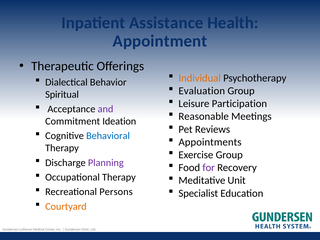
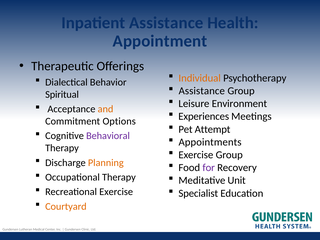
Evaluation at (202, 91): Evaluation -> Assistance
Participation: Participation -> Environment
and colour: purple -> orange
Reasonable: Reasonable -> Experiences
Ideation: Ideation -> Options
Reviews: Reviews -> Attempt
Behavioral colour: blue -> purple
Planning colour: purple -> orange
Recreational Persons: Persons -> Exercise
